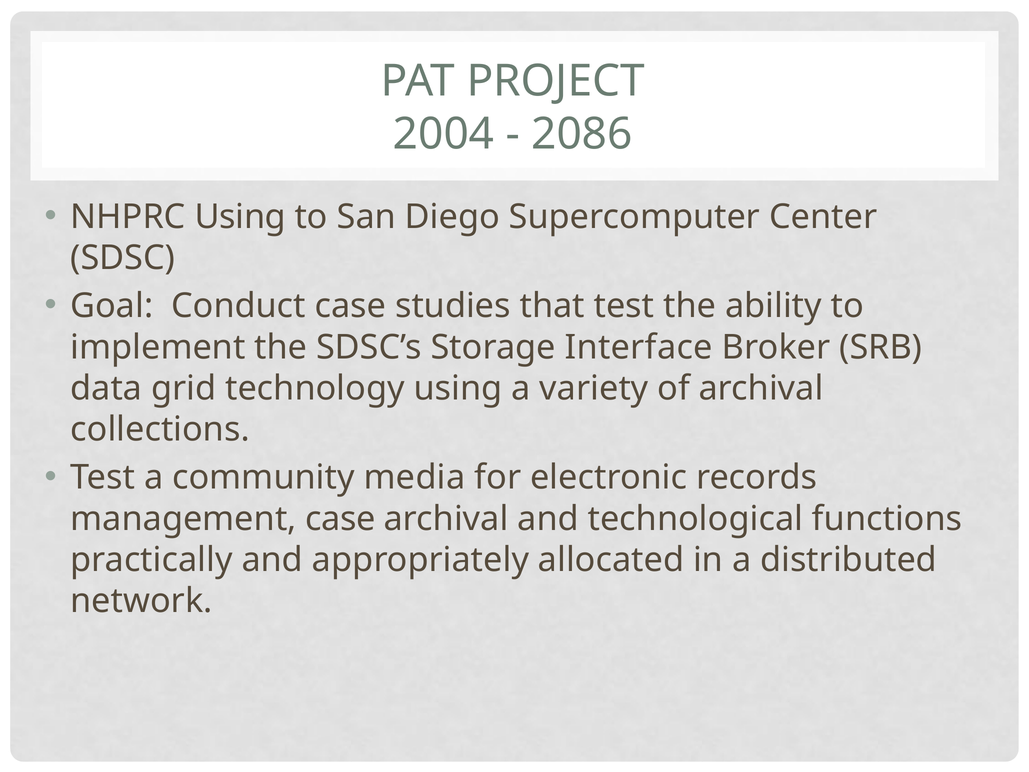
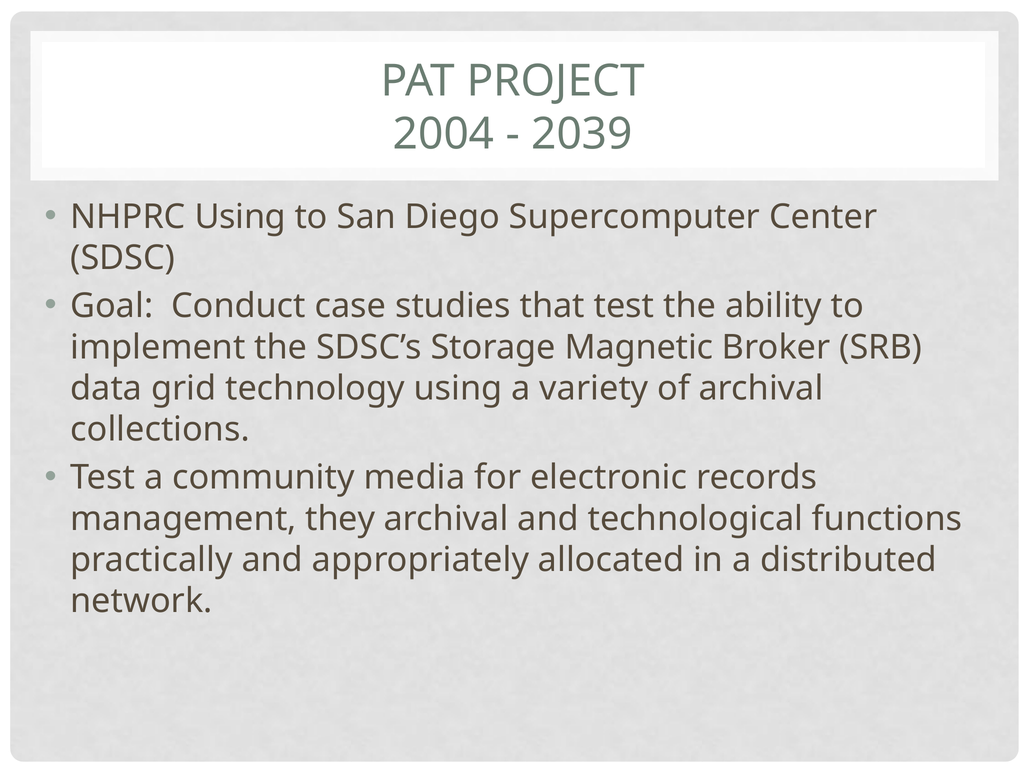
2086: 2086 -> 2039
Interface: Interface -> Magnetic
management case: case -> they
